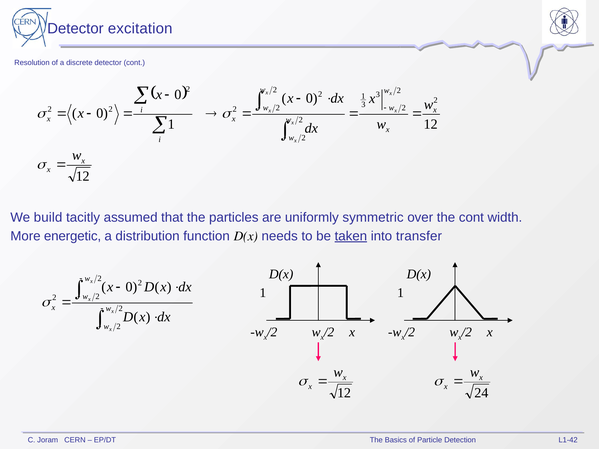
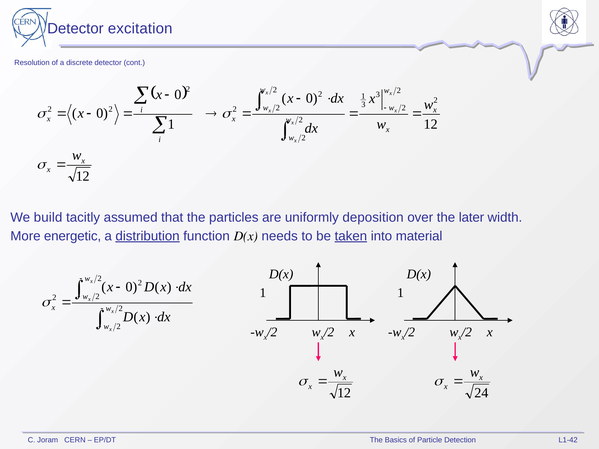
symmetric: symmetric -> deposition
the cont: cont -> later
distribution underline: none -> present
transfer: transfer -> material
